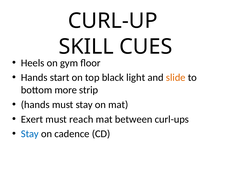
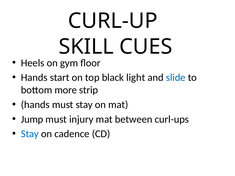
slide colour: orange -> blue
Exert: Exert -> Jump
reach: reach -> injury
